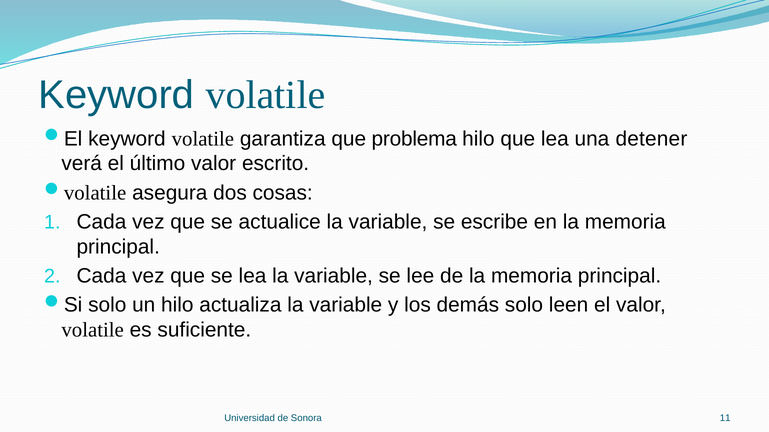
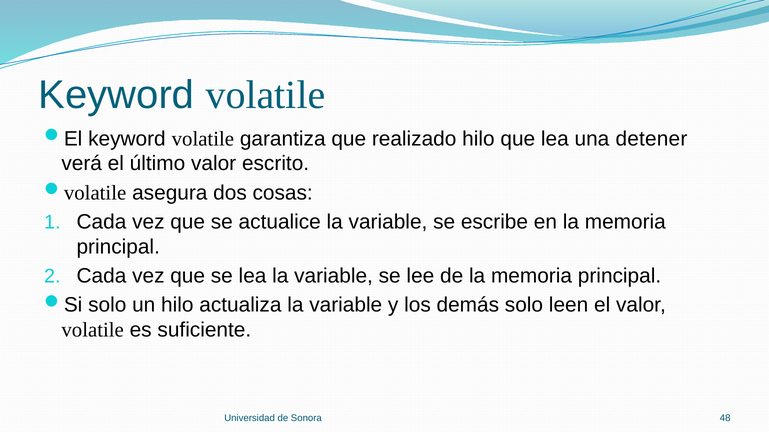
problema: problema -> realizado
11: 11 -> 48
